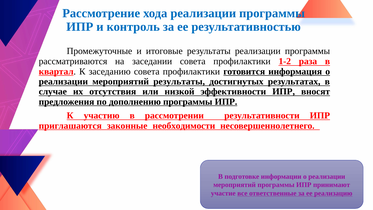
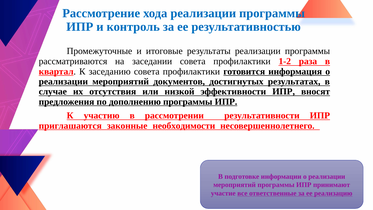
мероприятий результаты: результаты -> документов
